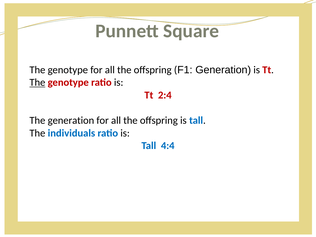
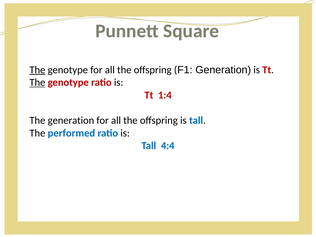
The at (37, 70) underline: none -> present
2:4: 2:4 -> 1:4
individuals: individuals -> performed
